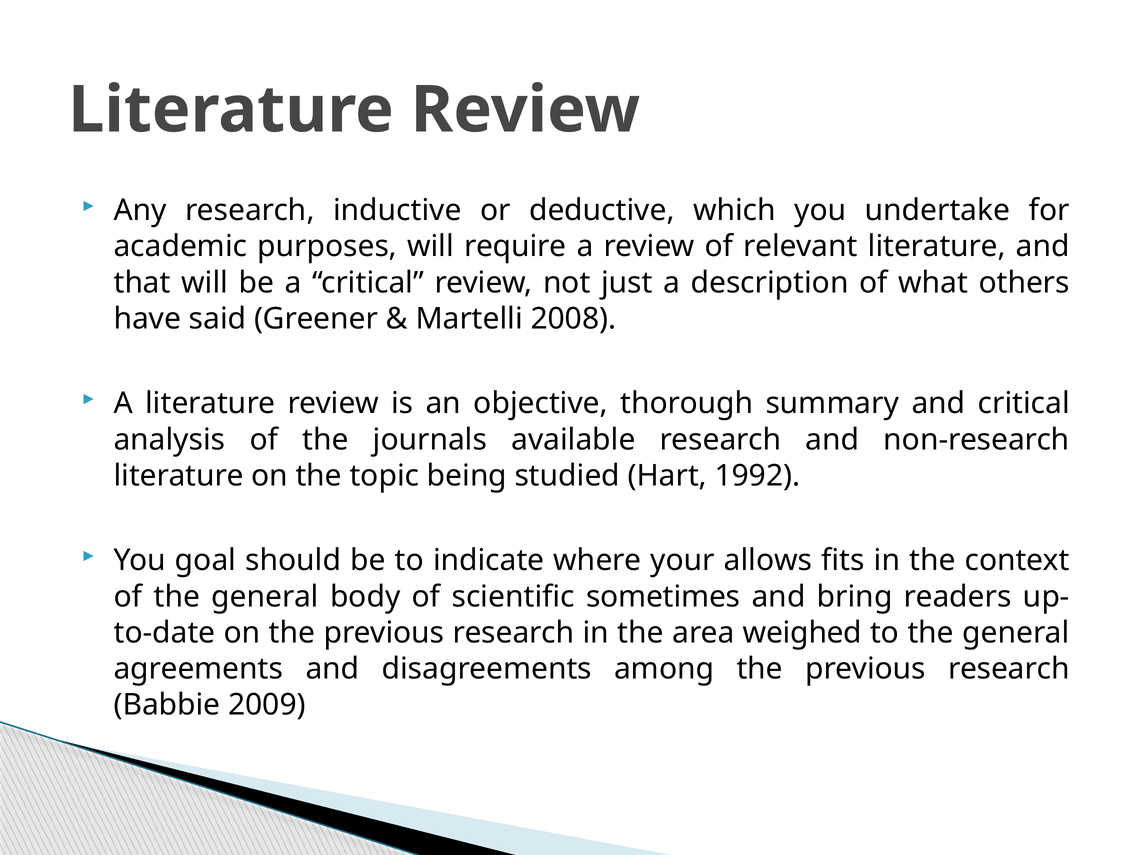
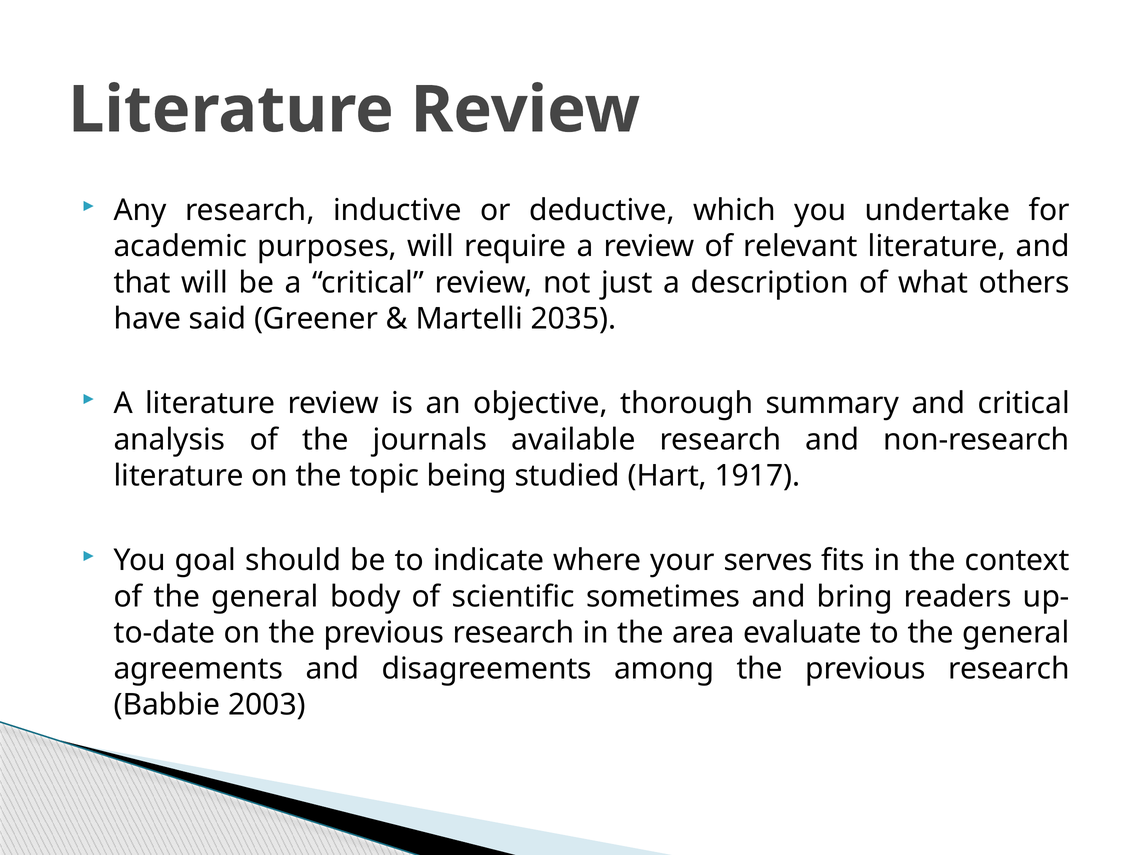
2008: 2008 -> 2035
1992: 1992 -> 1917
allows: allows -> serves
weighed: weighed -> evaluate
2009: 2009 -> 2003
